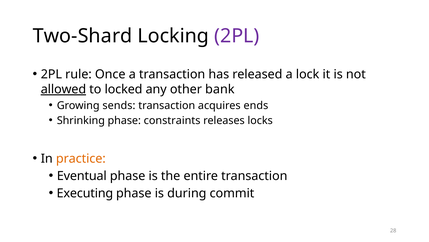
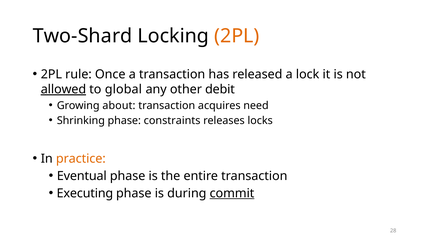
2PL at (237, 36) colour: purple -> orange
locked: locked -> global
bank: bank -> debit
sends: sends -> about
ends: ends -> need
commit underline: none -> present
